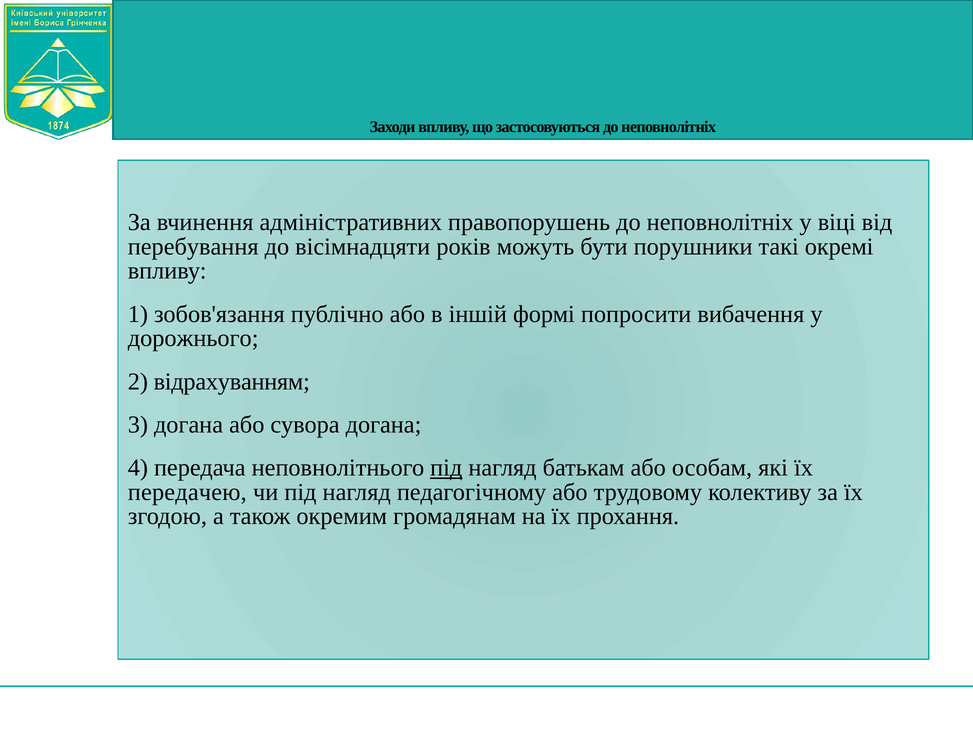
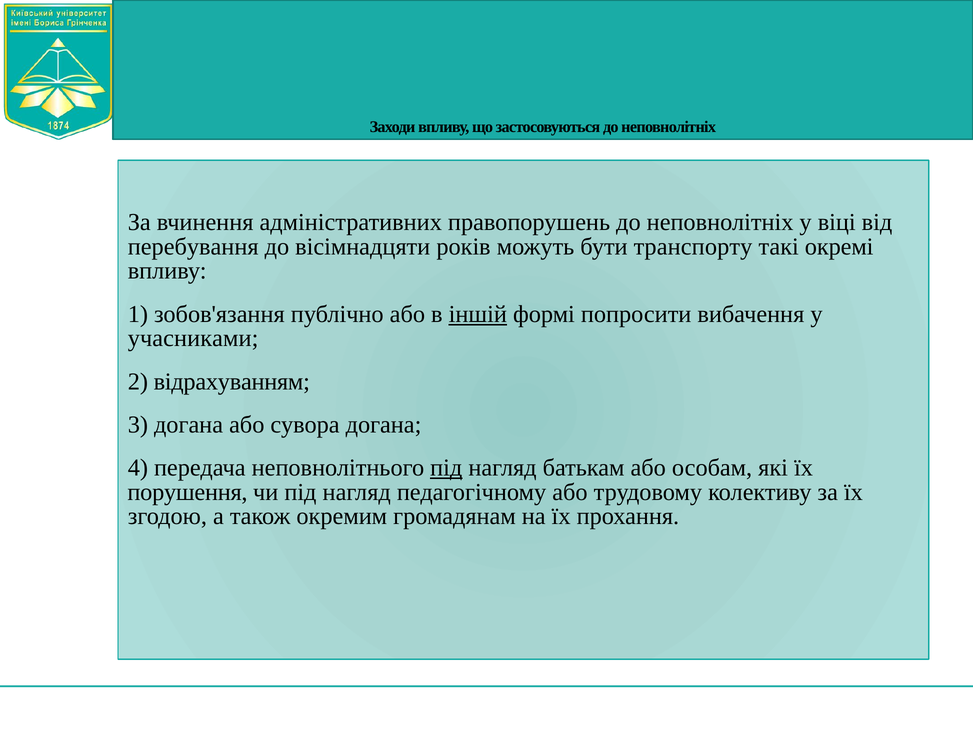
порушники: порушники -> транспорту
іншій underline: none -> present
дорожнього: дорожнього -> учасниками
передачею: передачею -> порушення
